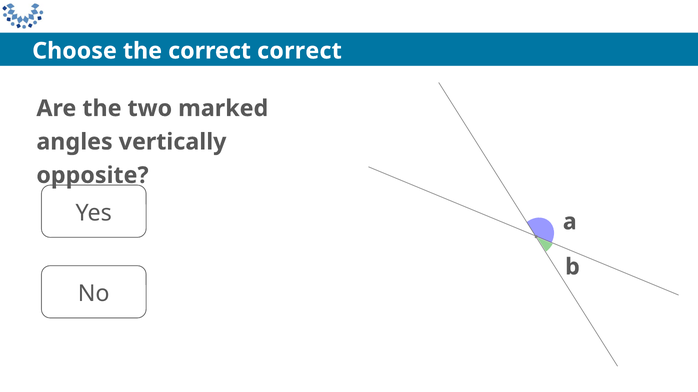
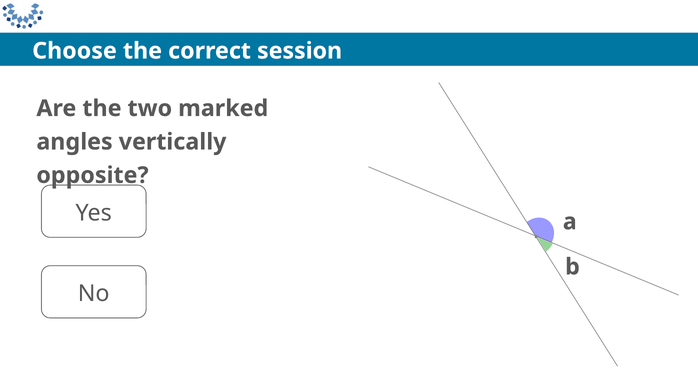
correct correct: correct -> session
